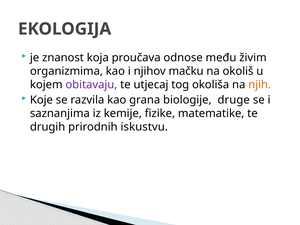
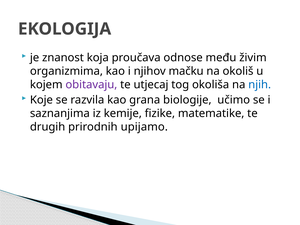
njih colour: orange -> blue
druge: druge -> učimo
iskustvu: iskustvu -> upijamo
